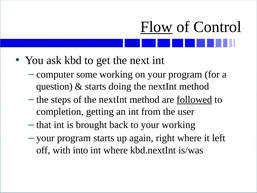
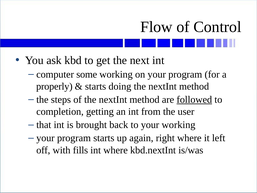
Flow underline: present -> none
question: question -> properly
into: into -> fills
